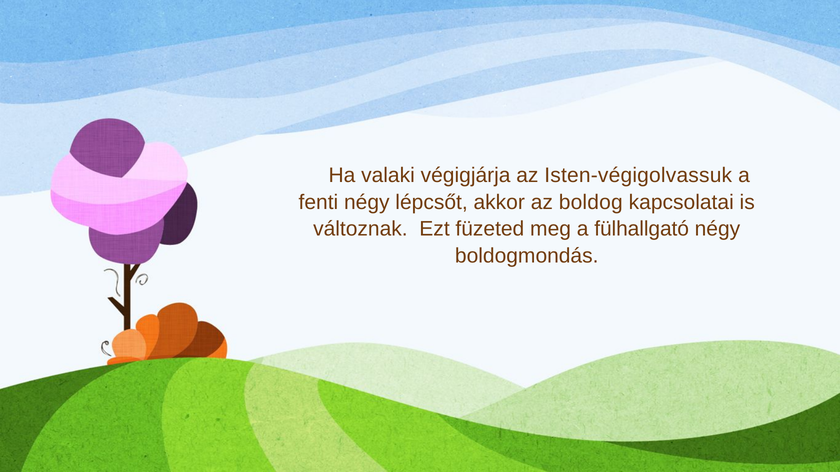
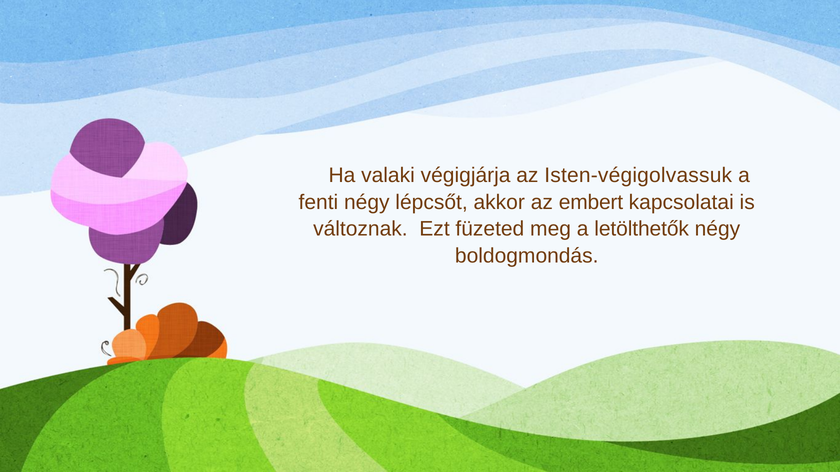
boldog: boldog -> embert
fülhallgató: fülhallgató -> letölthetők
